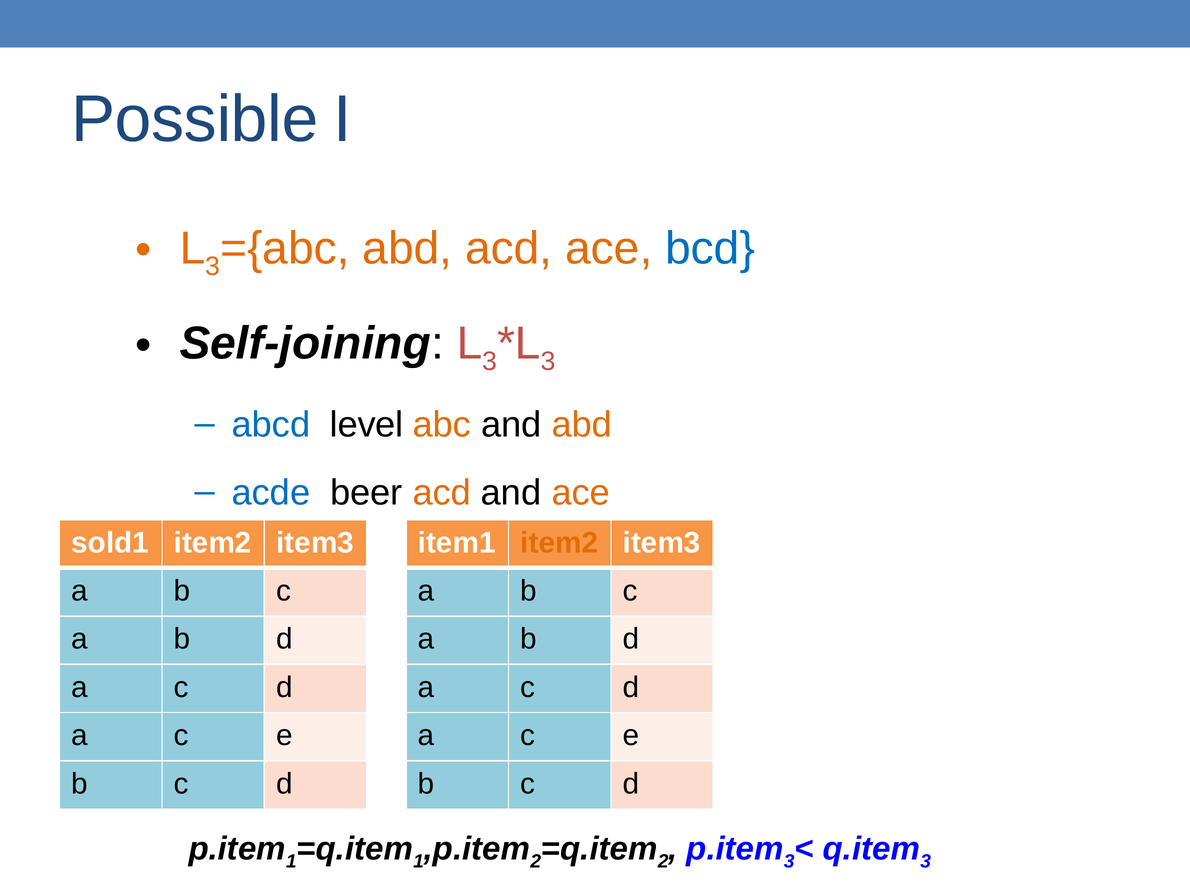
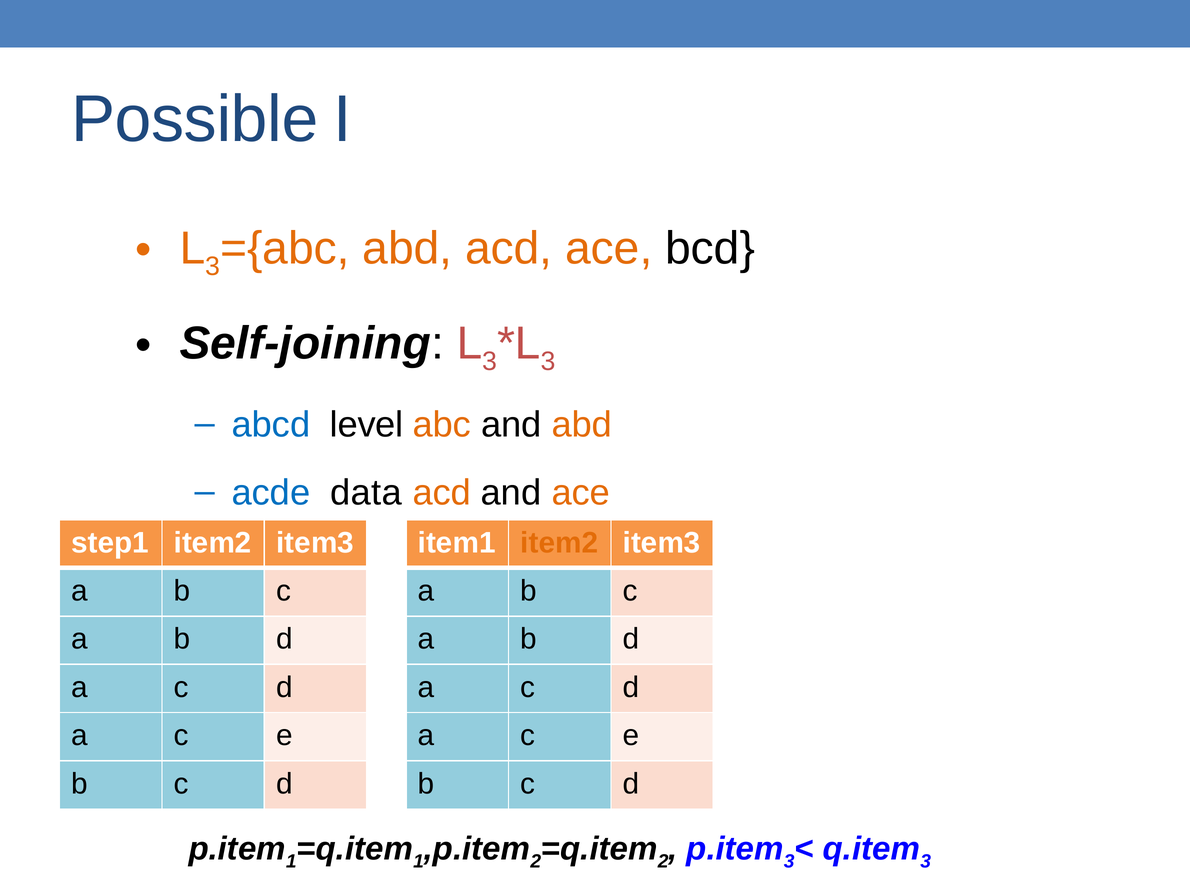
bcd colour: blue -> black
beer: beer -> data
sold1: sold1 -> step1
